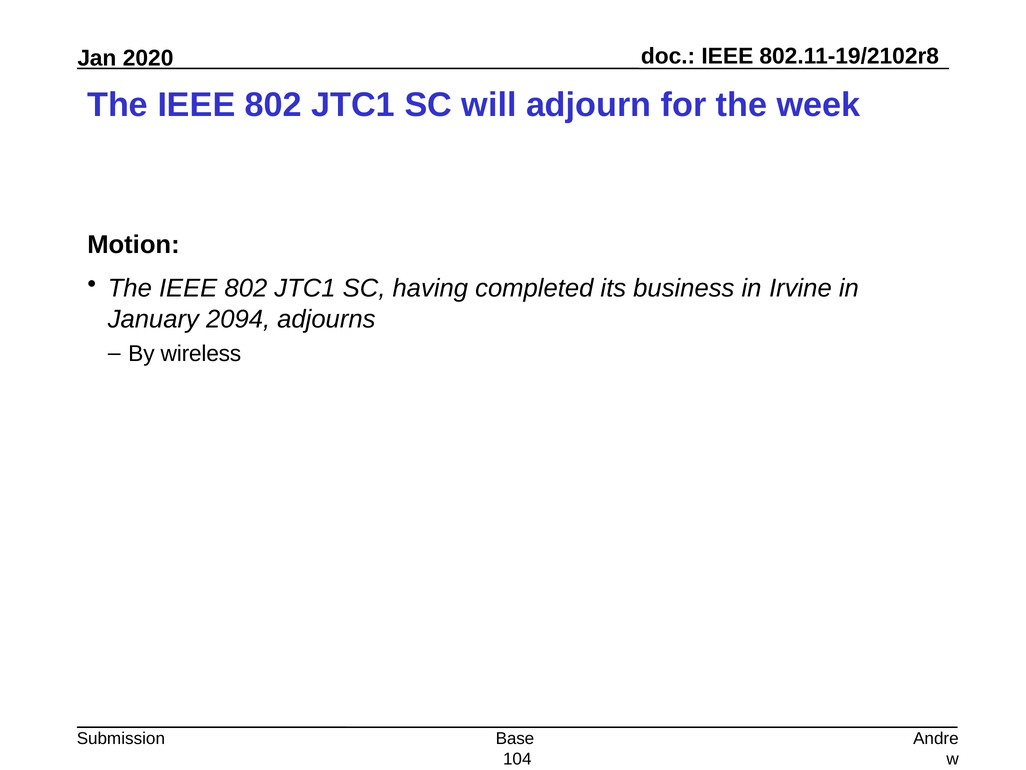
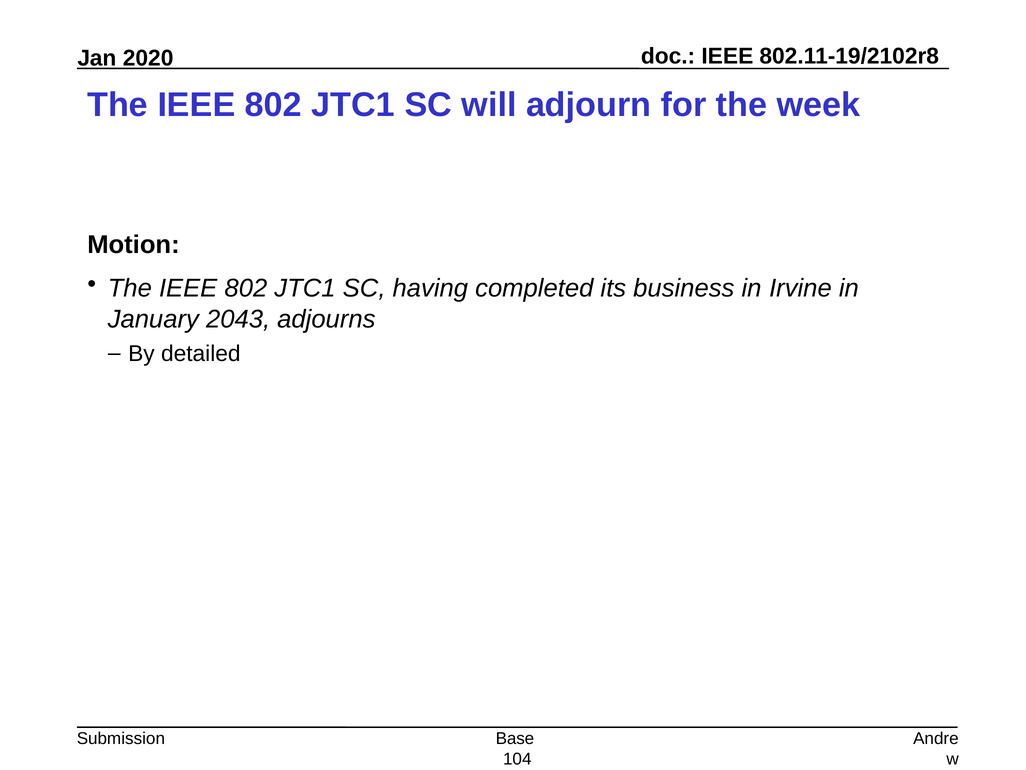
2094: 2094 -> 2043
wireless: wireless -> detailed
